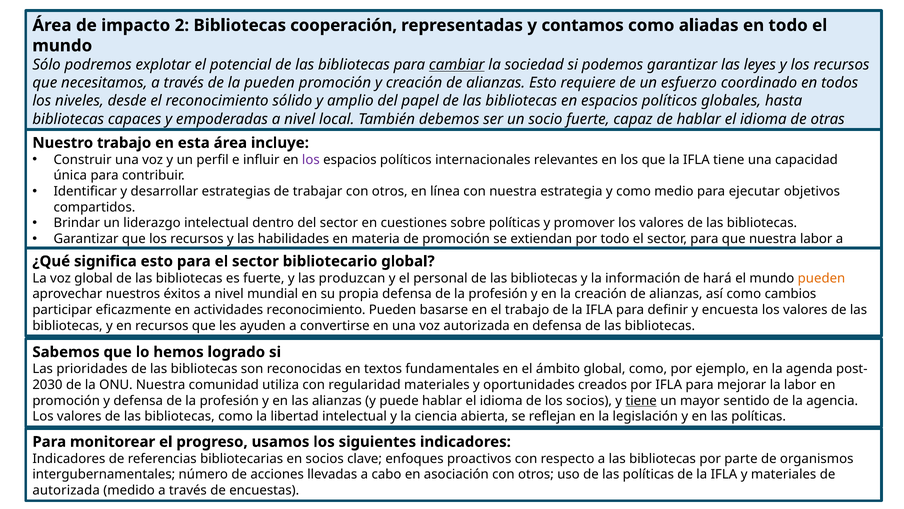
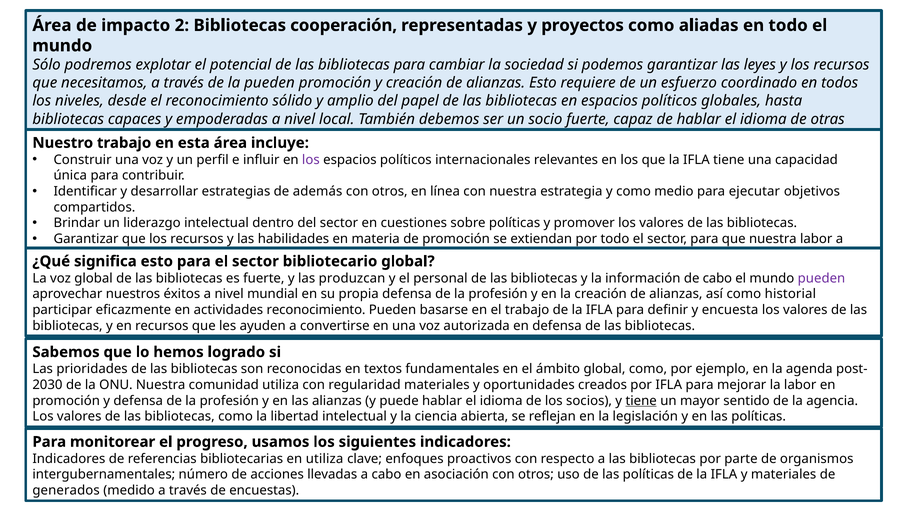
contamos: contamos -> proyectos
cambiar underline: present -> none
trabajar: trabajar -> además
de hará: hará -> cabo
pueden at (821, 278) colour: orange -> purple
cambios: cambios -> historial
en socios: socios -> utiliza
autorizada at (66, 490): autorizada -> generados
